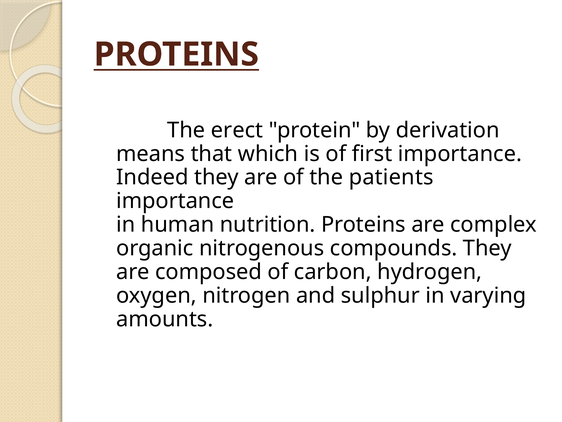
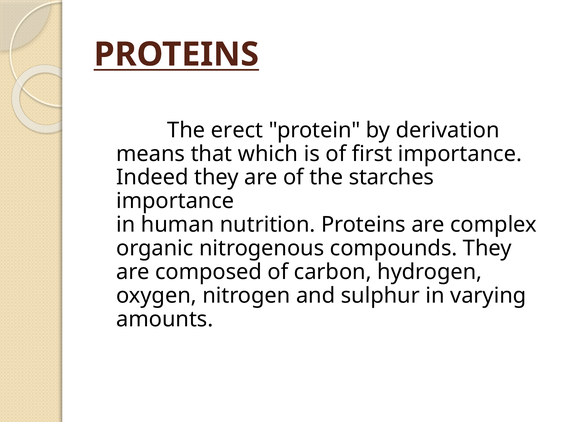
patients: patients -> starches
